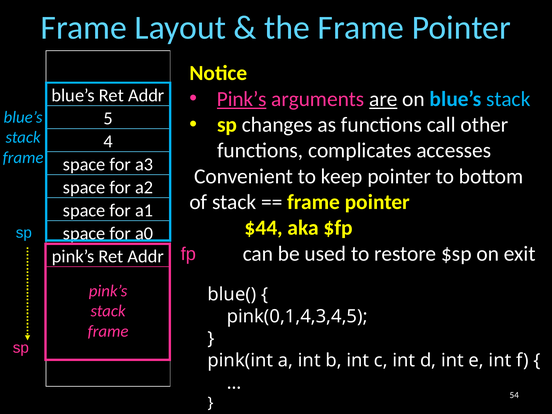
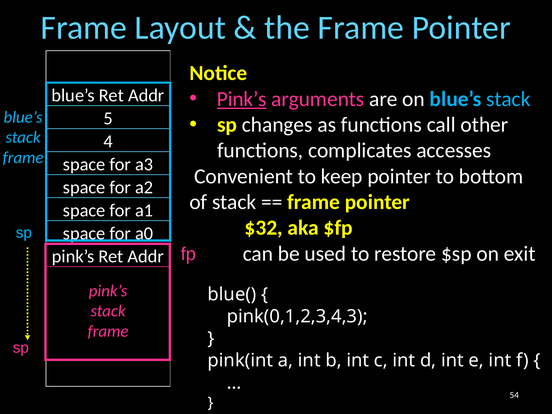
are underline: present -> none
$44: $44 -> $32
pink(0,1,4,3,4,5: pink(0,1,4,3,4,5 -> pink(0,1,2,3,4,3
